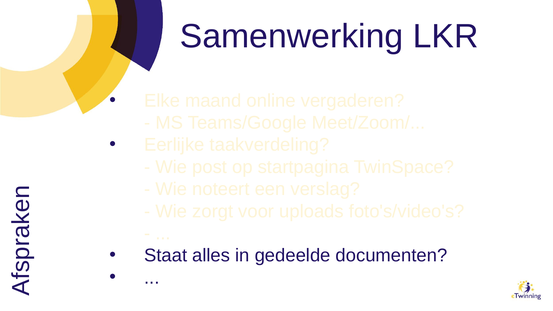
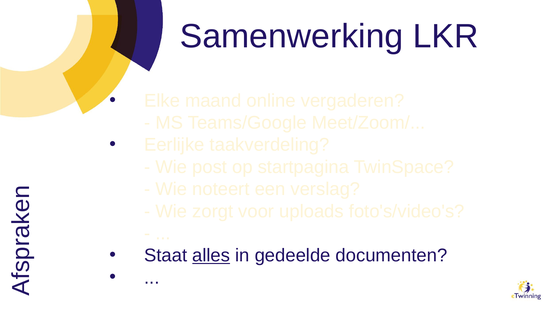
alles underline: none -> present
